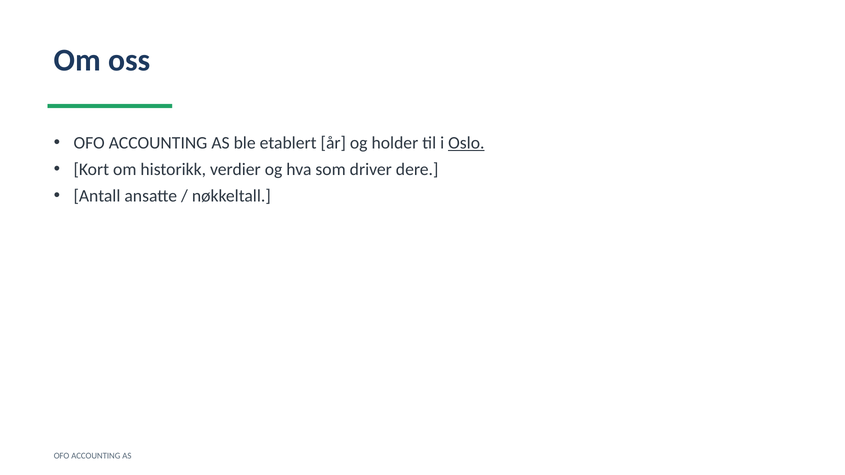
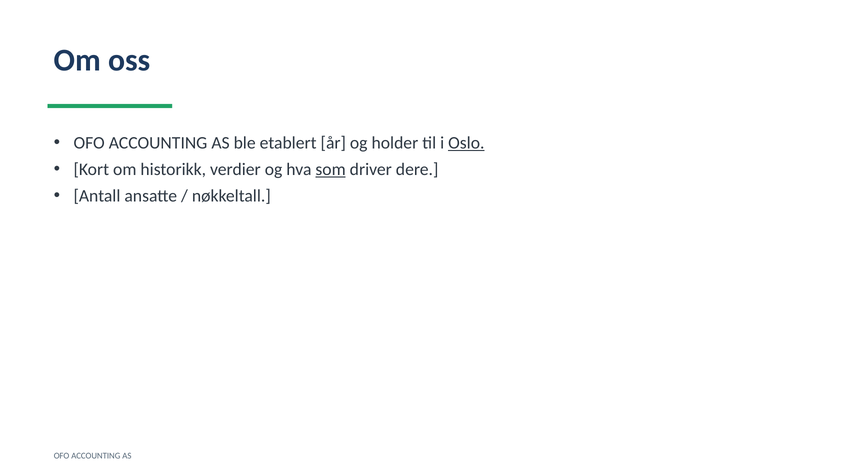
som underline: none -> present
